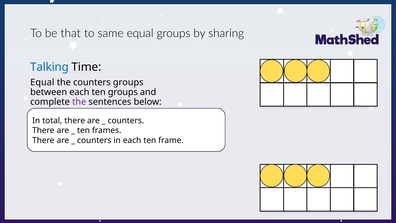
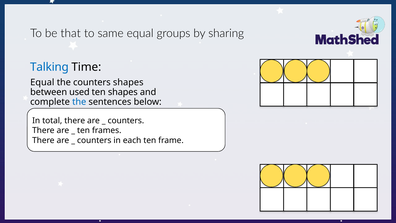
counters groups: groups -> shapes
between each: each -> used
ten groups: groups -> shapes
the at (79, 102) colour: purple -> blue
